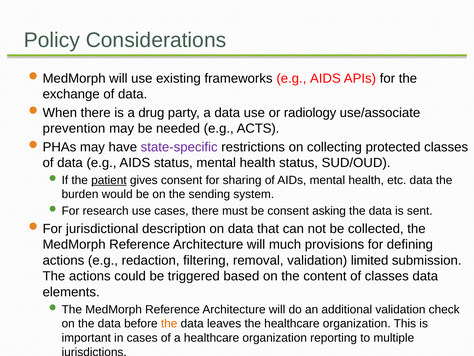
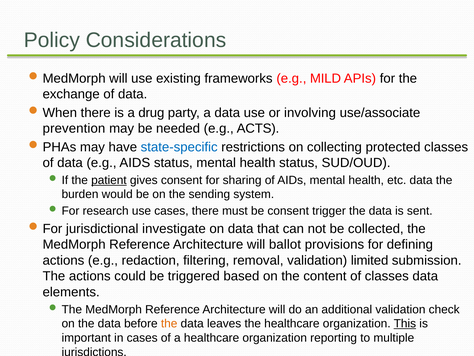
frameworks e.g AIDS: AIDS -> MILD
radiology: radiology -> involving
state-specific colour: purple -> blue
asking: asking -> trigger
description: description -> investigate
much: much -> ballot
This underline: none -> present
